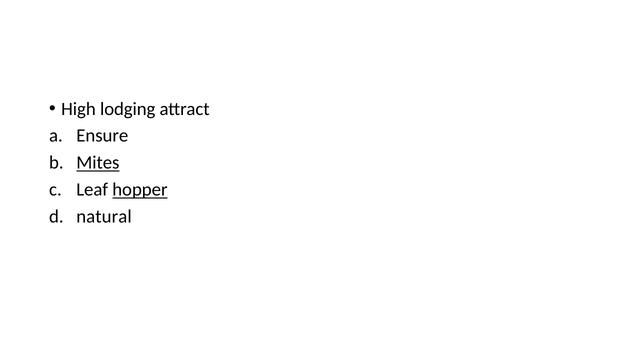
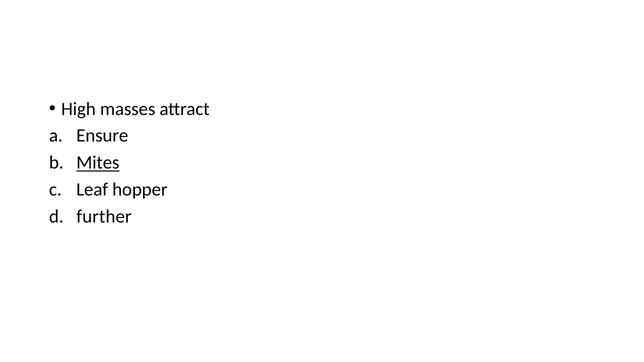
lodging: lodging -> masses
hopper underline: present -> none
natural: natural -> further
